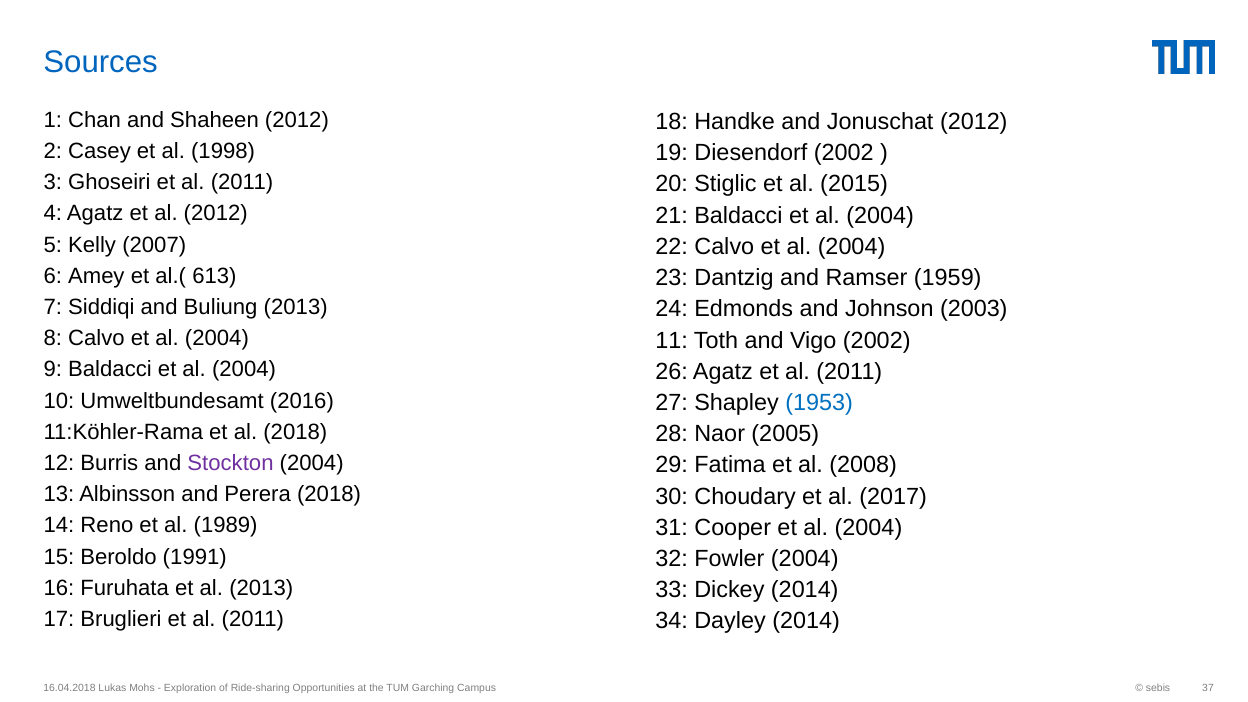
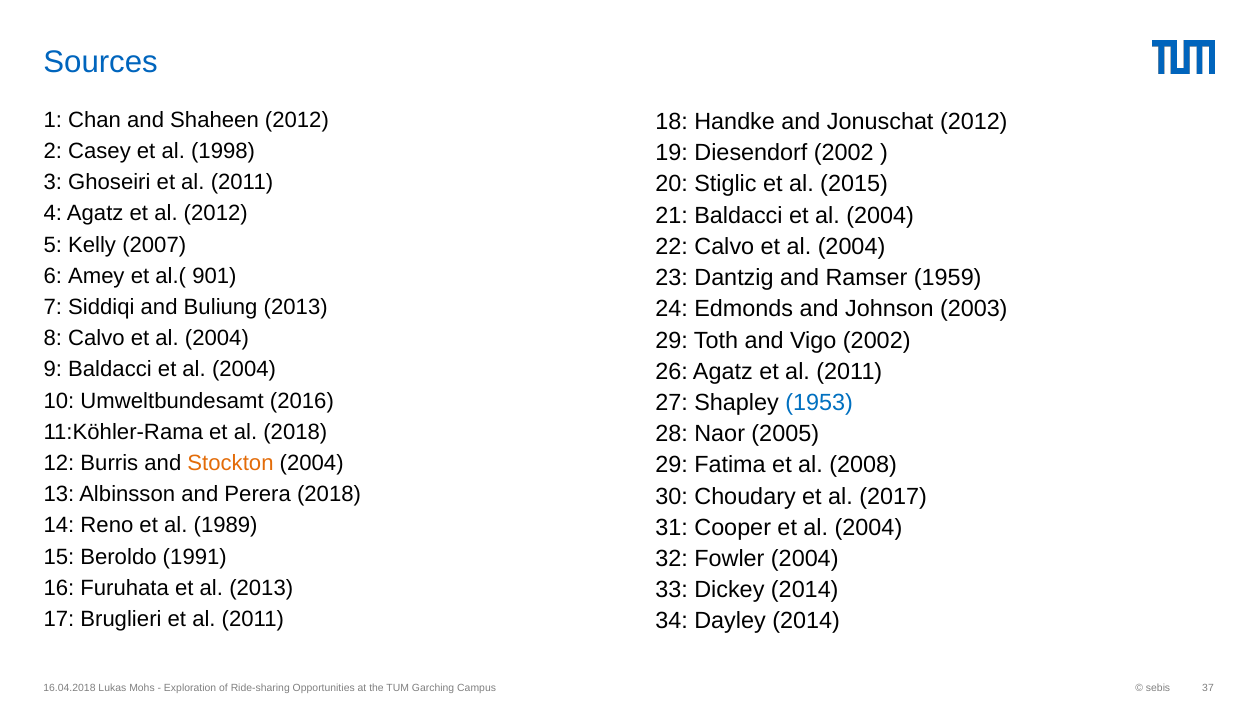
613: 613 -> 901
11 at (672, 340): 11 -> 29
Stockton colour: purple -> orange
